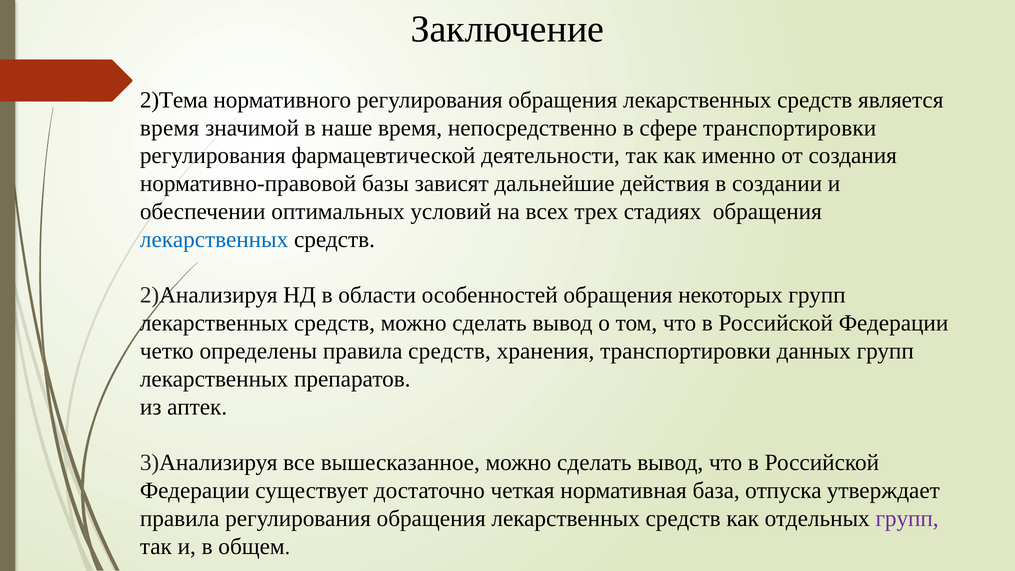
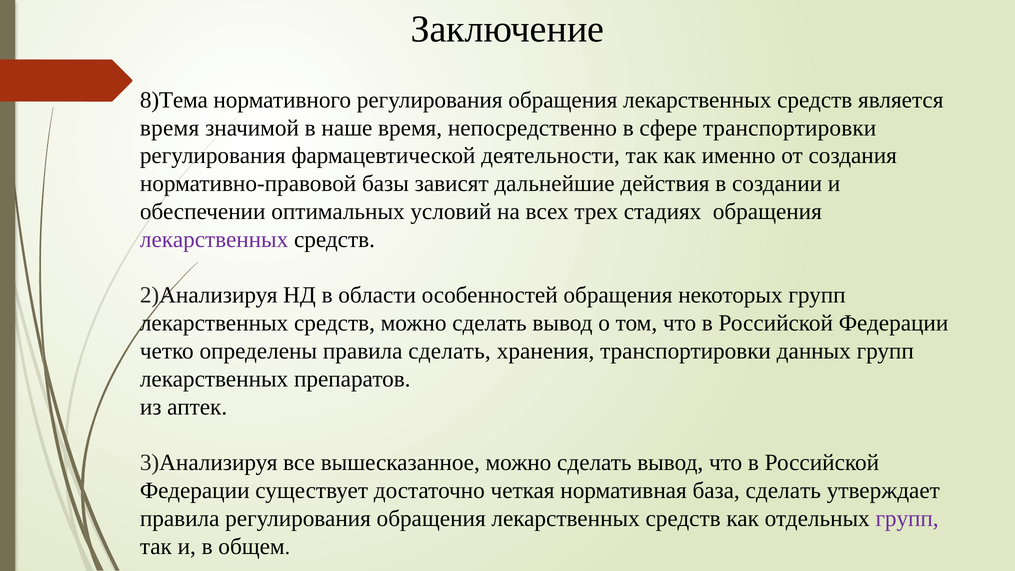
2)Тема: 2)Тема -> 8)Тема
лекарственных at (214, 239) colour: blue -> purple
правила средств: средств -> сделать
база отпуска: отпуска -> сделать
